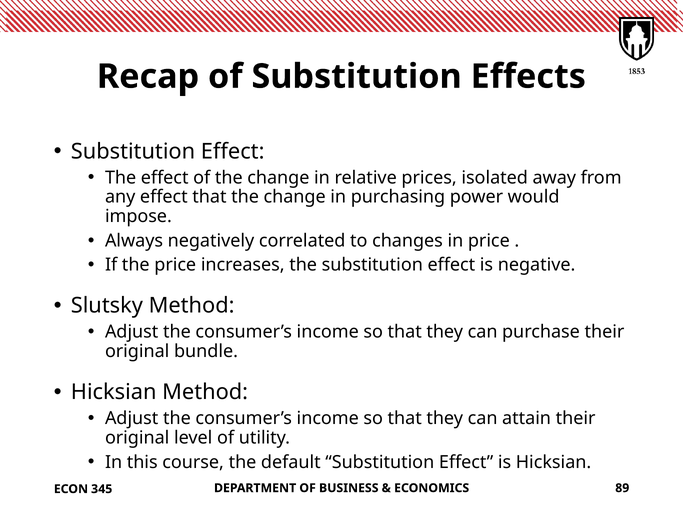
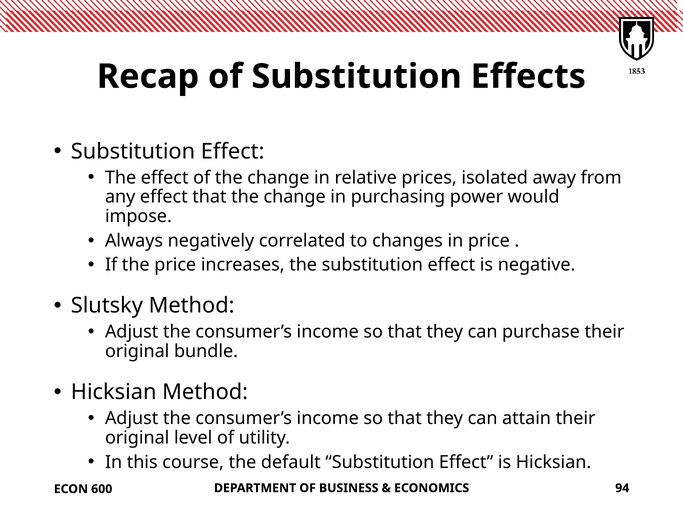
89: 89 -> 94
345: 345 -> 600
